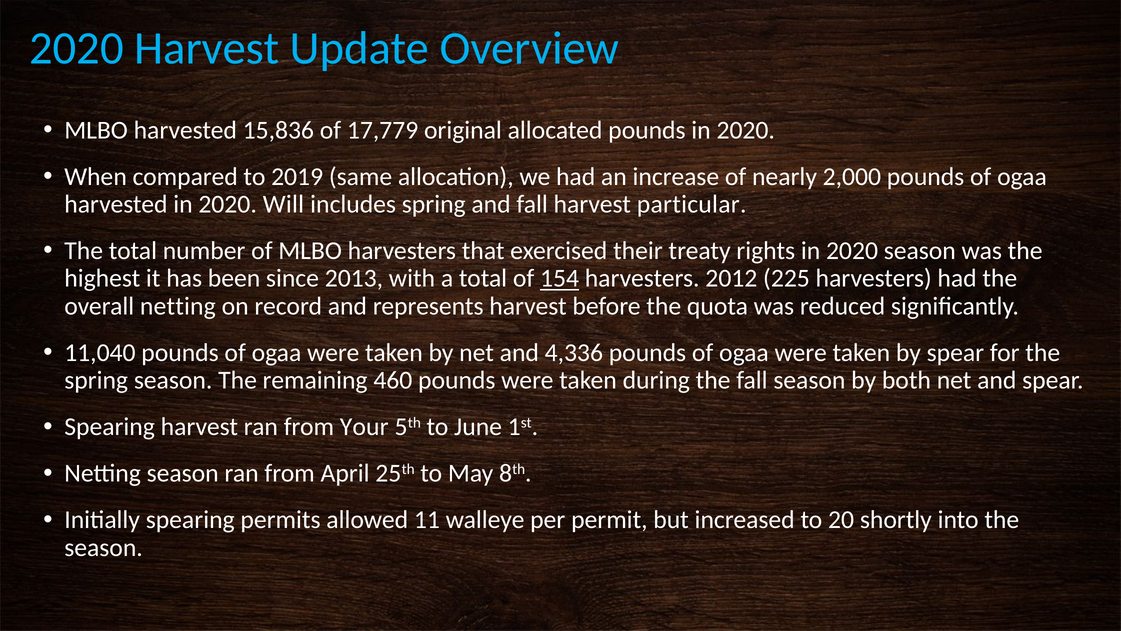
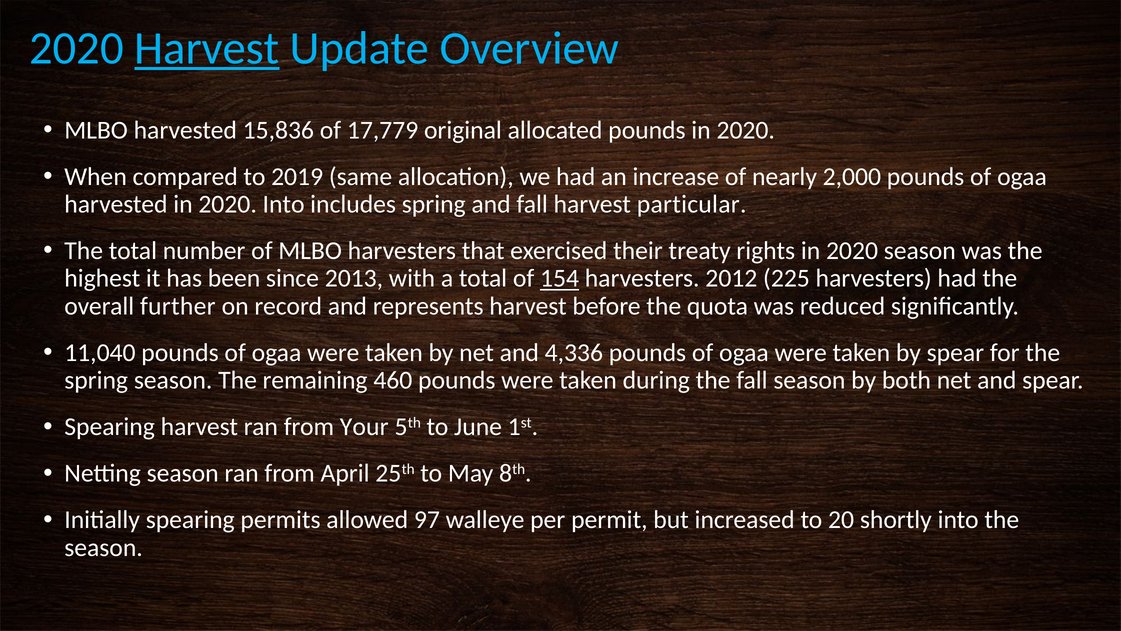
Harvest at (207, 48) underline: none -> present
2020 Will: Will -> Into
overall netting: netting -> further
11: 11 -> 97
